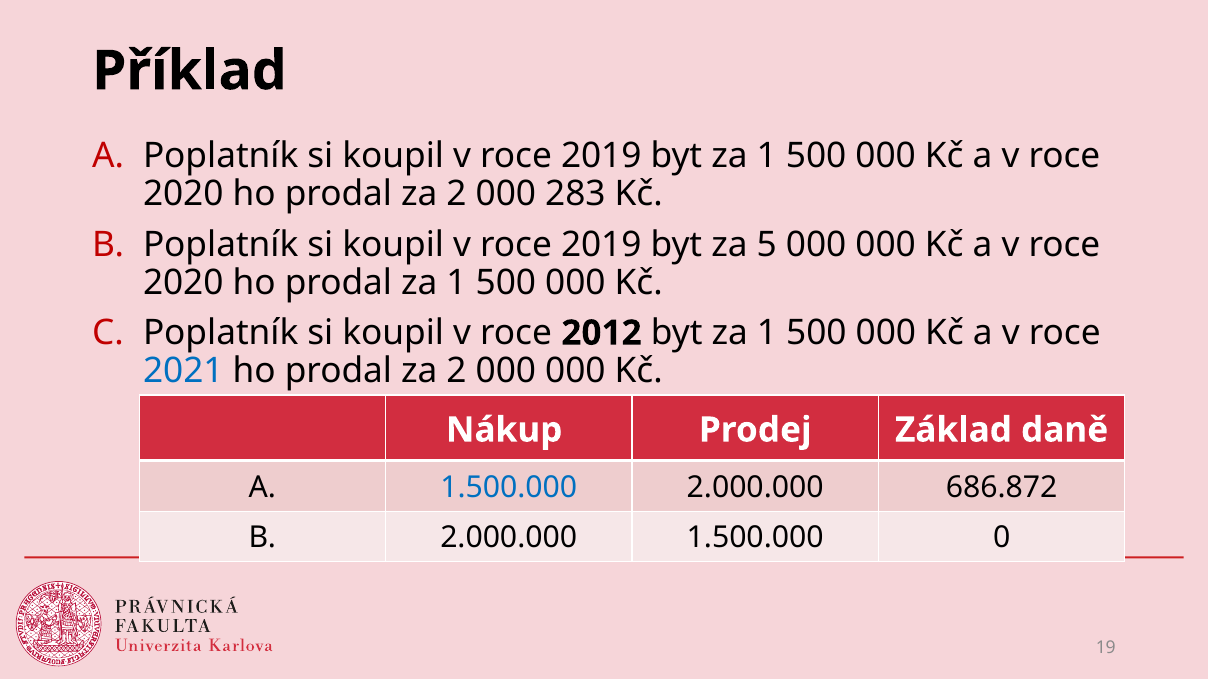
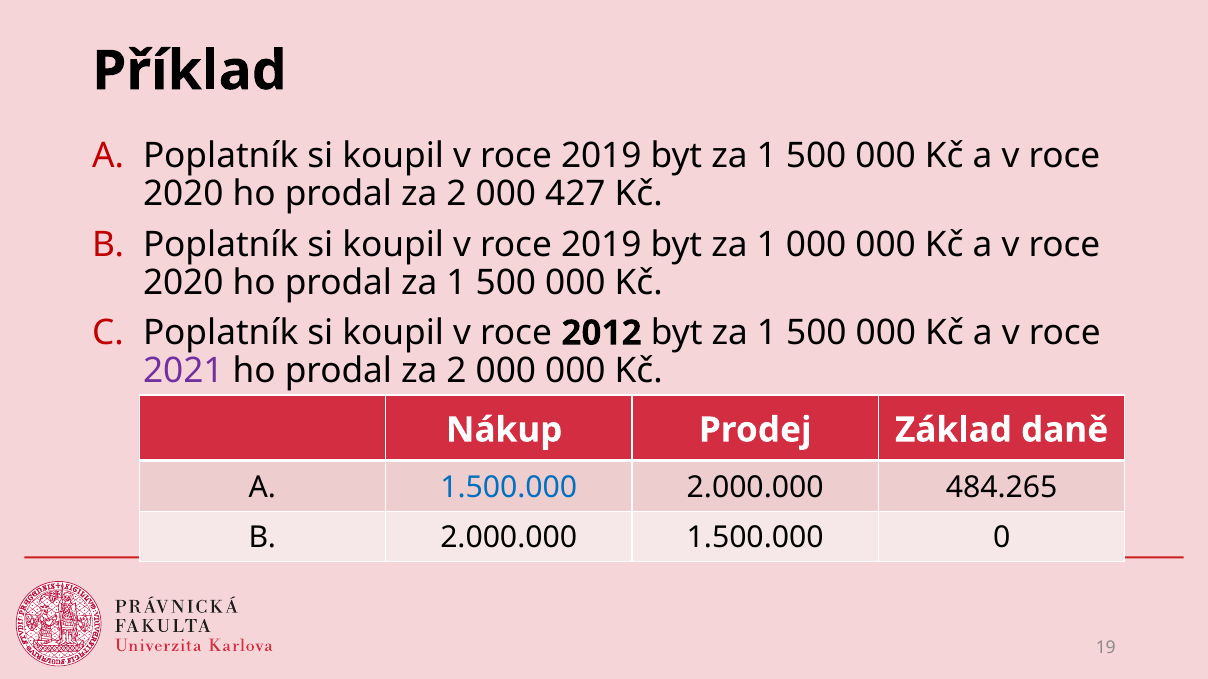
283: 283 -> 427
5 at (767, 245): 5 -> 1
2021 colour: blue -> purple
686.872: 686.872 -> 484.265
